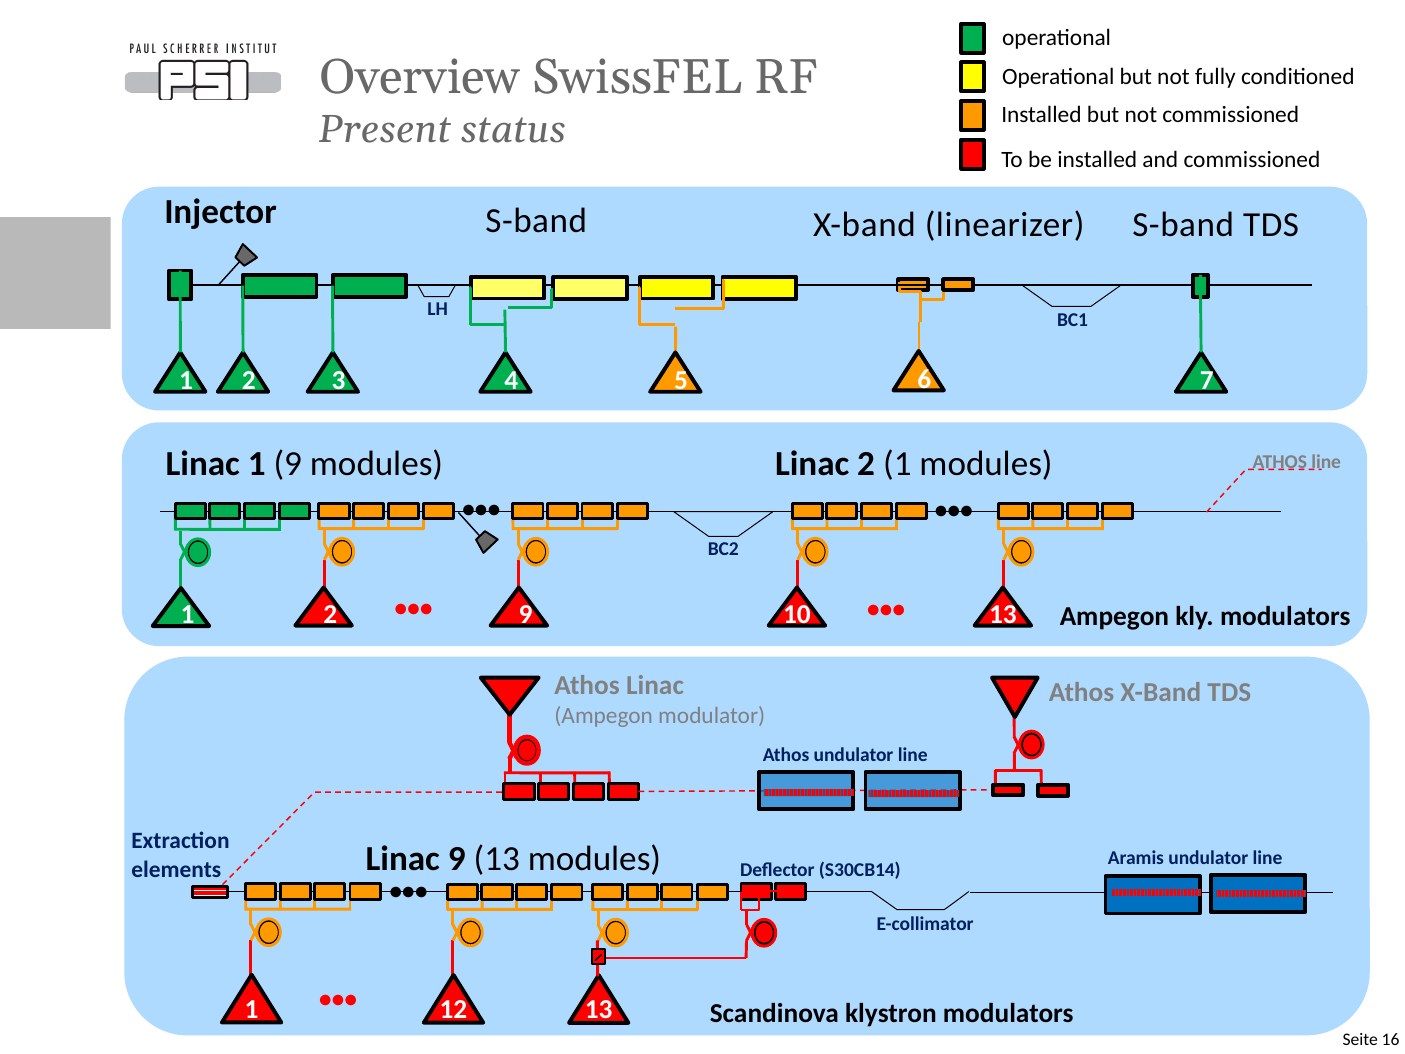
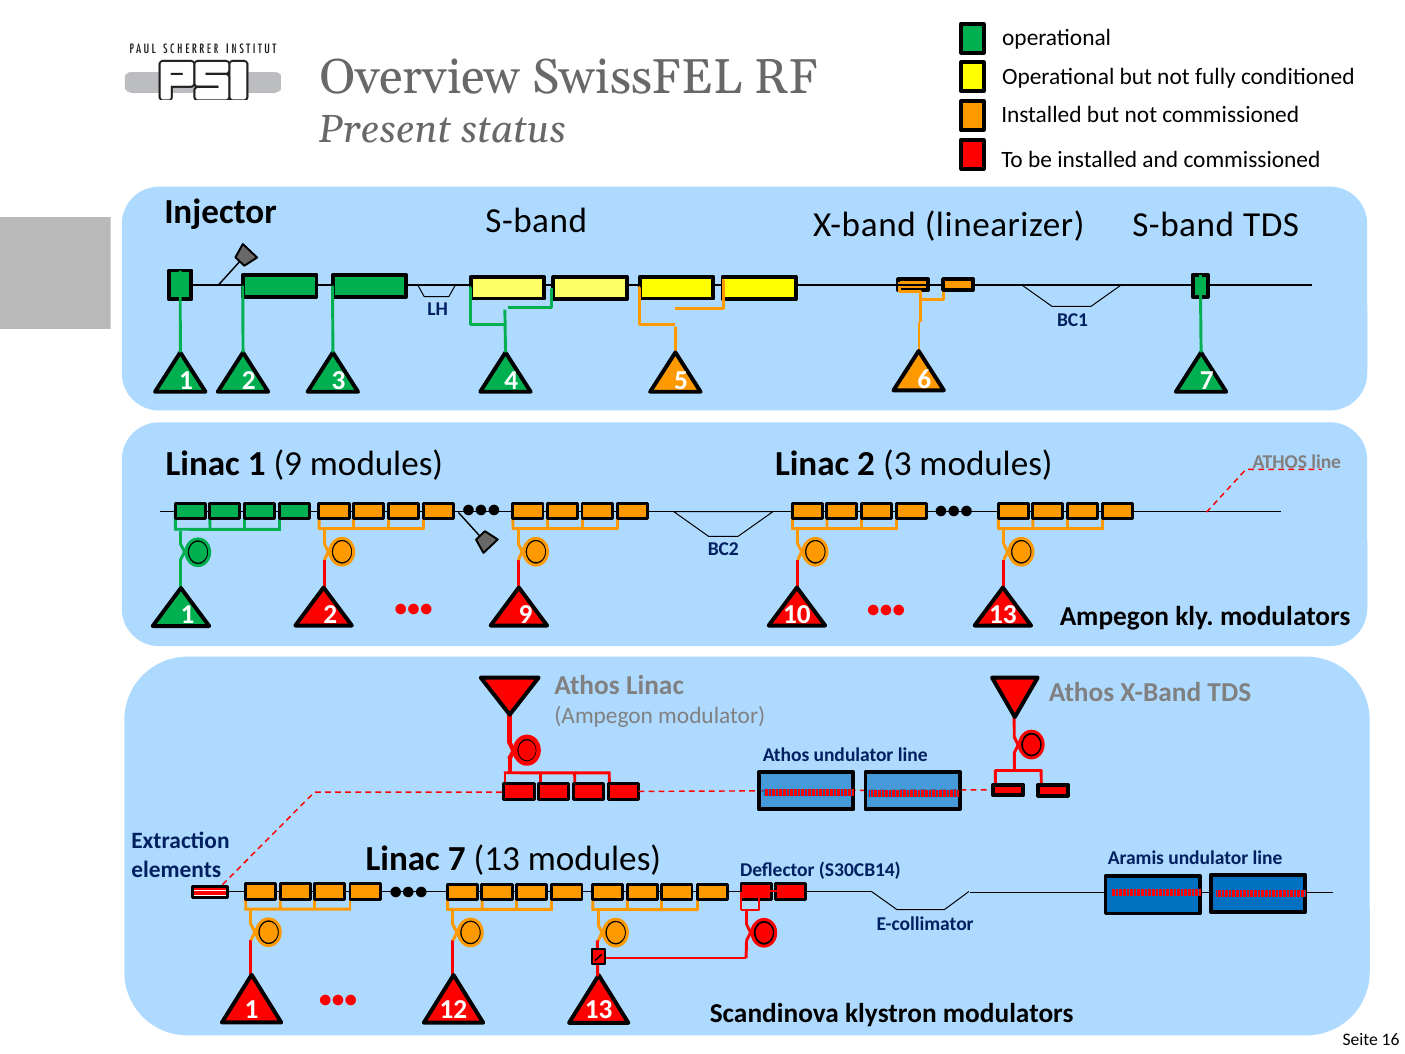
Linac 2 1: 1 -> 3
Linac 9: 9 -> 7
